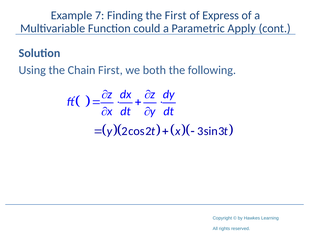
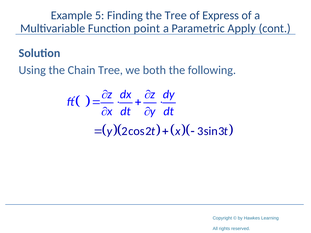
7: 7 -> 5
the First: First -> Tree
could: could -> point
Chain First: First -> Tree
